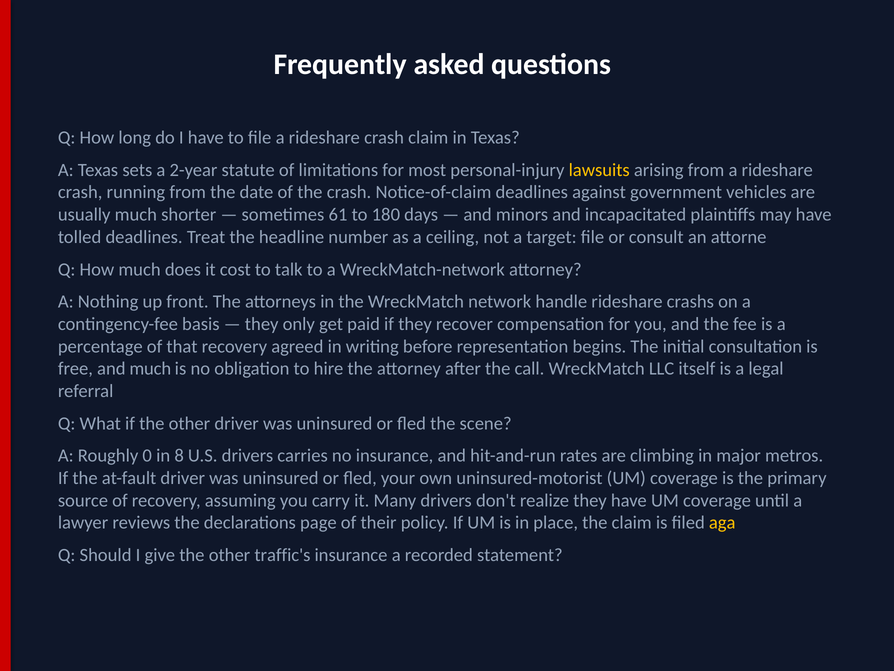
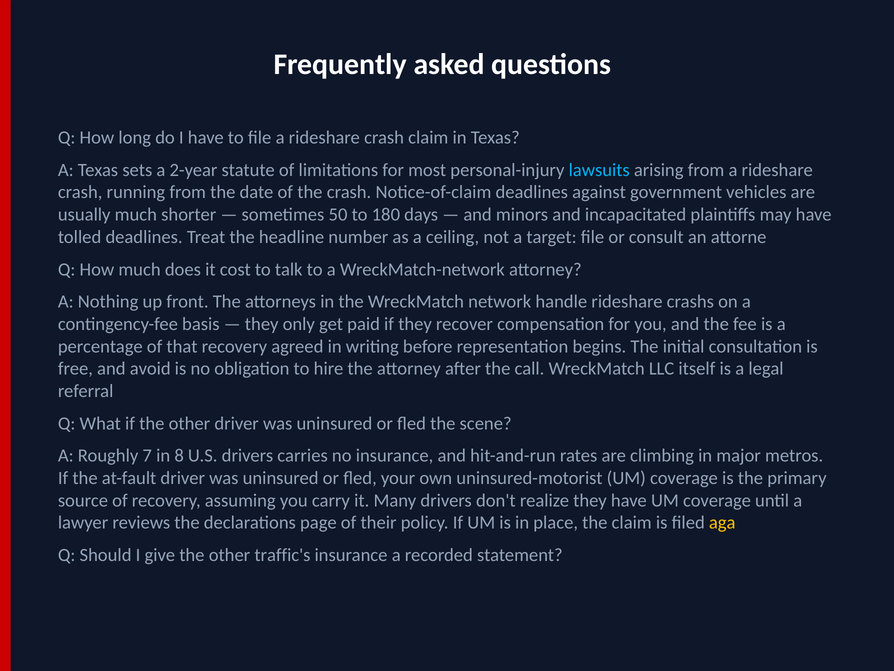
lawsuits colour: yellow -> light blue
61: 61 -> 50
and much: much -> avoid
0: 0 -> 7
